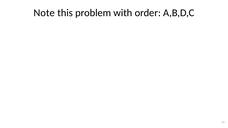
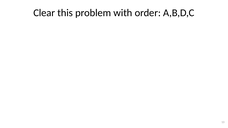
Note: Note -> Clear
